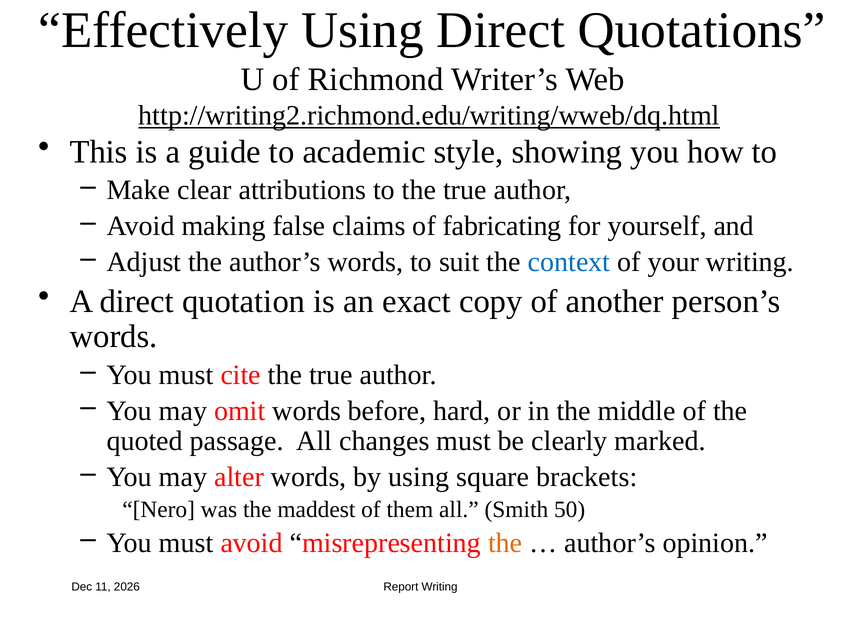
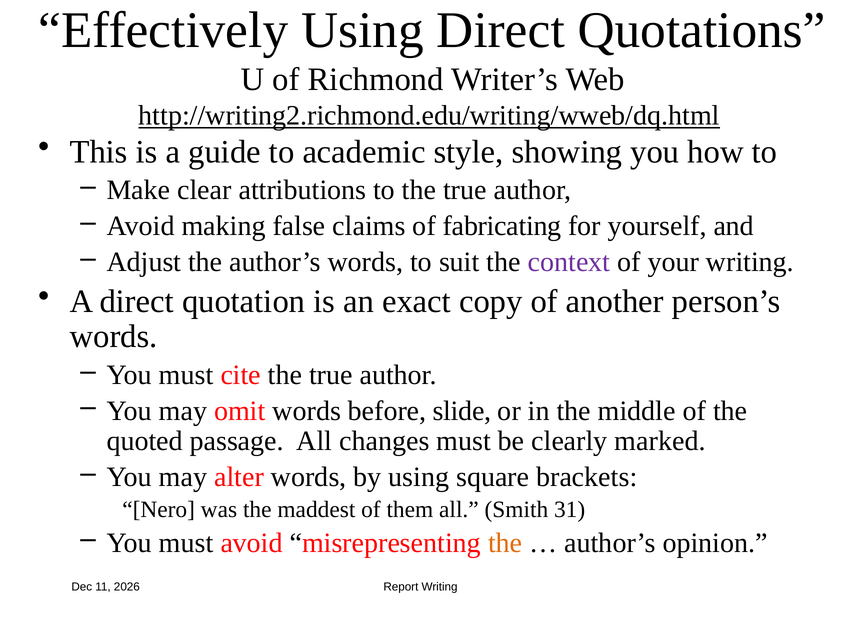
context colour: blue -> purple
hard: hard -> slide
50: 50 -> 31
